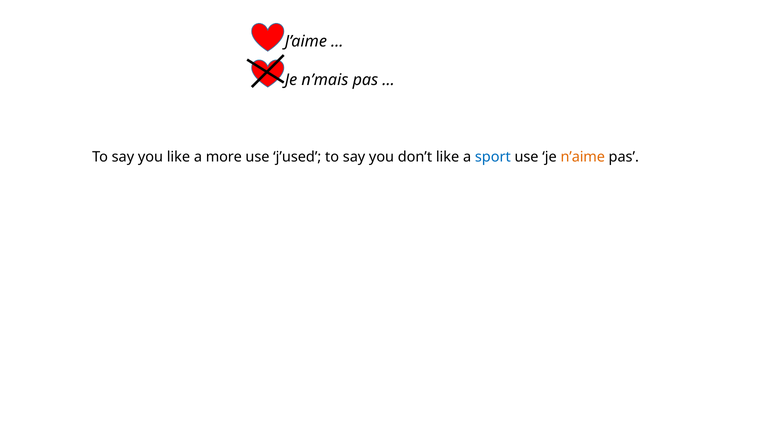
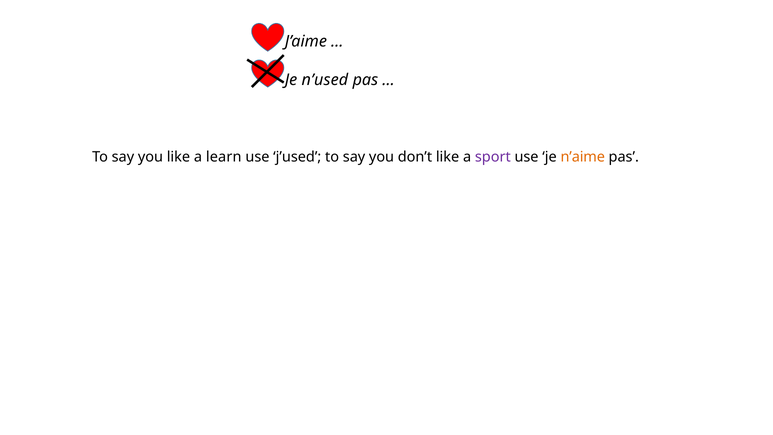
n’mais: n’mais -> n’used
more: more -> learn
sport colour: blue -> purple
